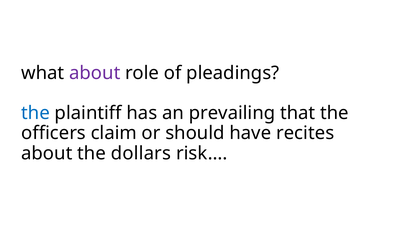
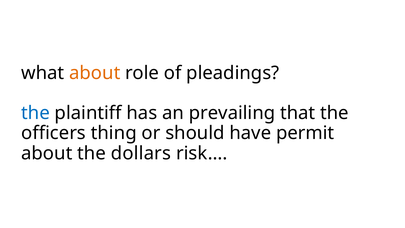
about at (95, 73) colour: purple -> orange
claim: claim -> thing
recites: recites -> permit
